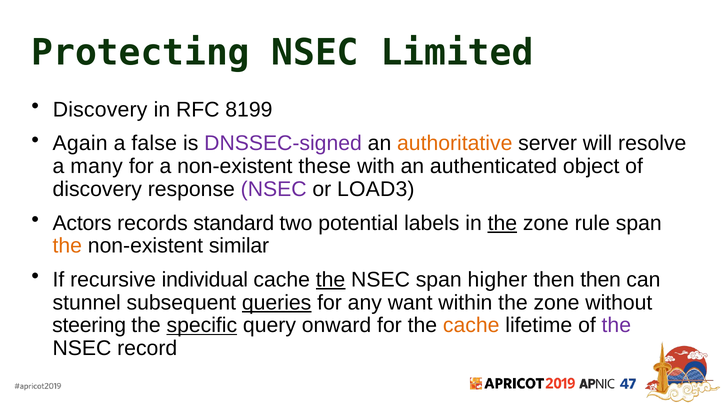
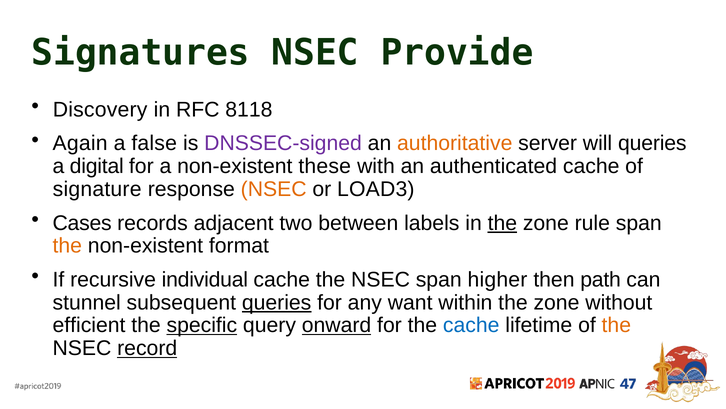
Protecting: Protecting -> Signatures
Limited: Limited -> Provide
8199: 8199 -> 8118
will resolve: resolve -> queries
many: many -> digital
authenticated object: object -> cache
discovery at (97, 189): discovery -> signature
NSEC at (274, 189) colour: purple -> orange
Actors: Actors -> Cases
standard: standard -> adjacent
potential: potential -> between
similar: similar -> format
the at (331, 279) underline: present -> none
then then: then -> path
steering: steering -> efficient
onward underline: none -> present
cache at (471, 325) colour: orange -> blue
the at (616, 325) colour: purple -> orange
record underline: none -> present
